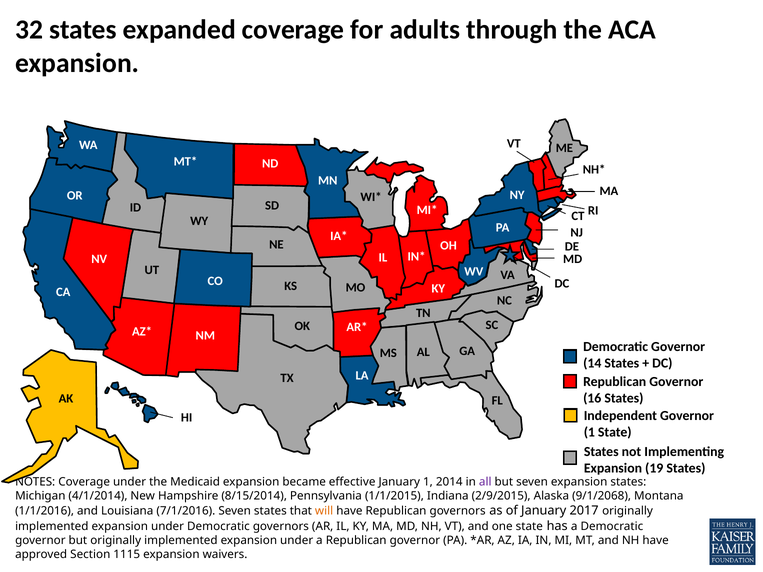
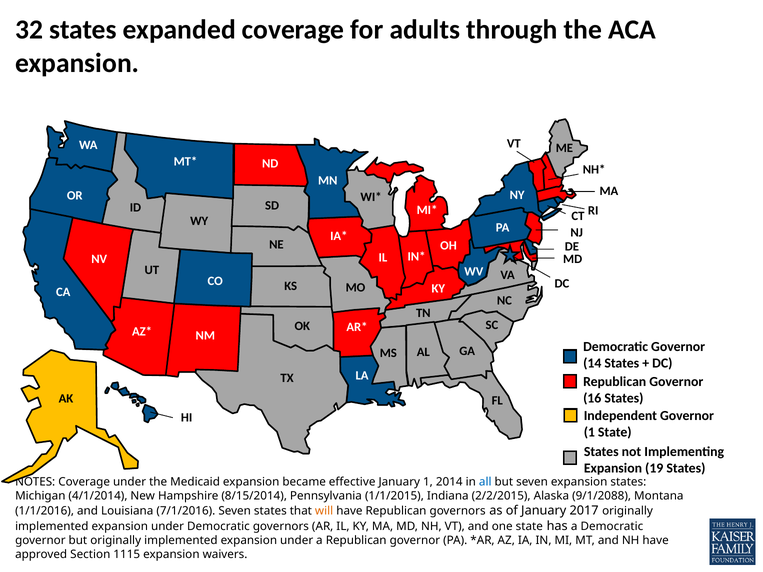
all colour: purple -> blue
2/9/2015: 2/9/2015 -> 2/2/2015
9/1/2068: 9/1/2068 -> 9/1/2088
